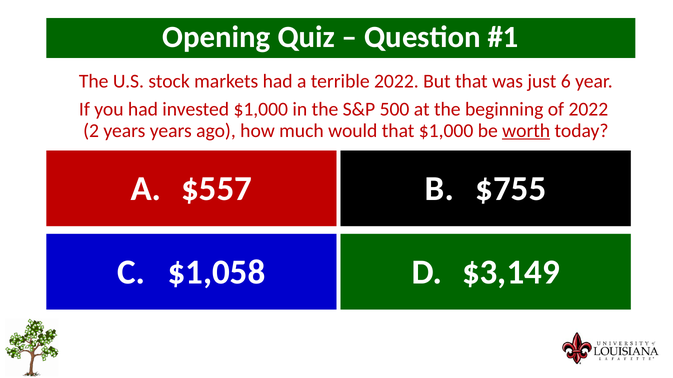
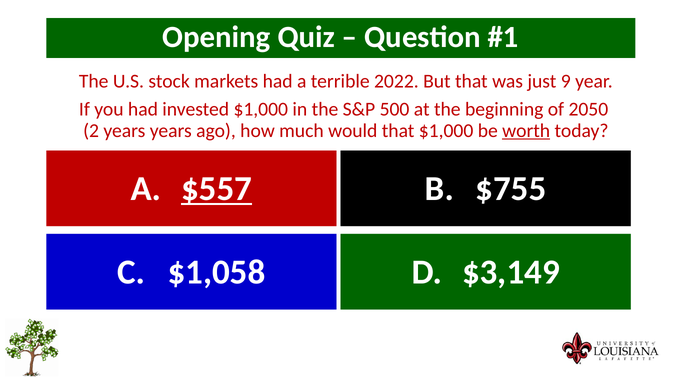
6: 6 -> 9
of 2022: 2022 -> 2050
$557 underline: none -> present
